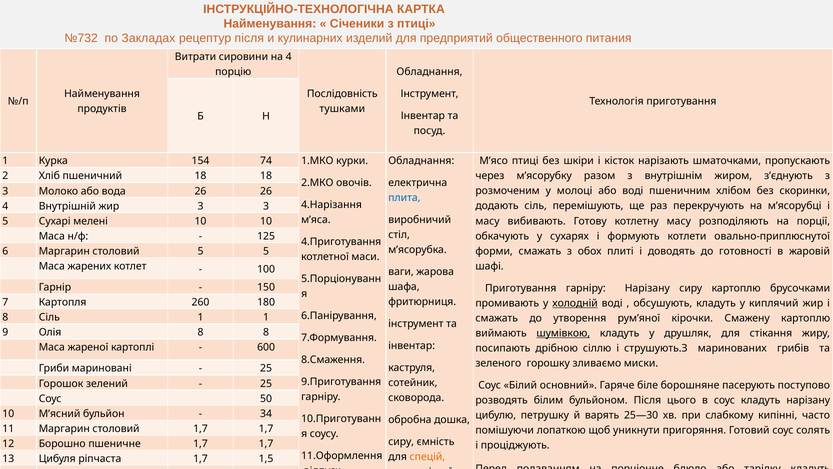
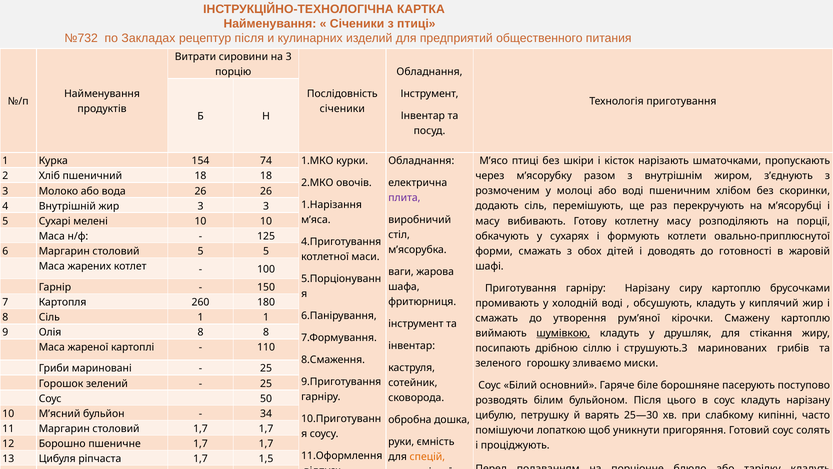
на 4: 4 -> 3
тушками at (342, 109): тушками -> січеники
плита colour: blue -> purple
4.Нарізання: 4.Нарізання -> 1.Нарізання
плиті: плиті -> дітей
холодній underline: present -> none
600: 600 -> 110
сиру at (401, 441): сиру -> руки
